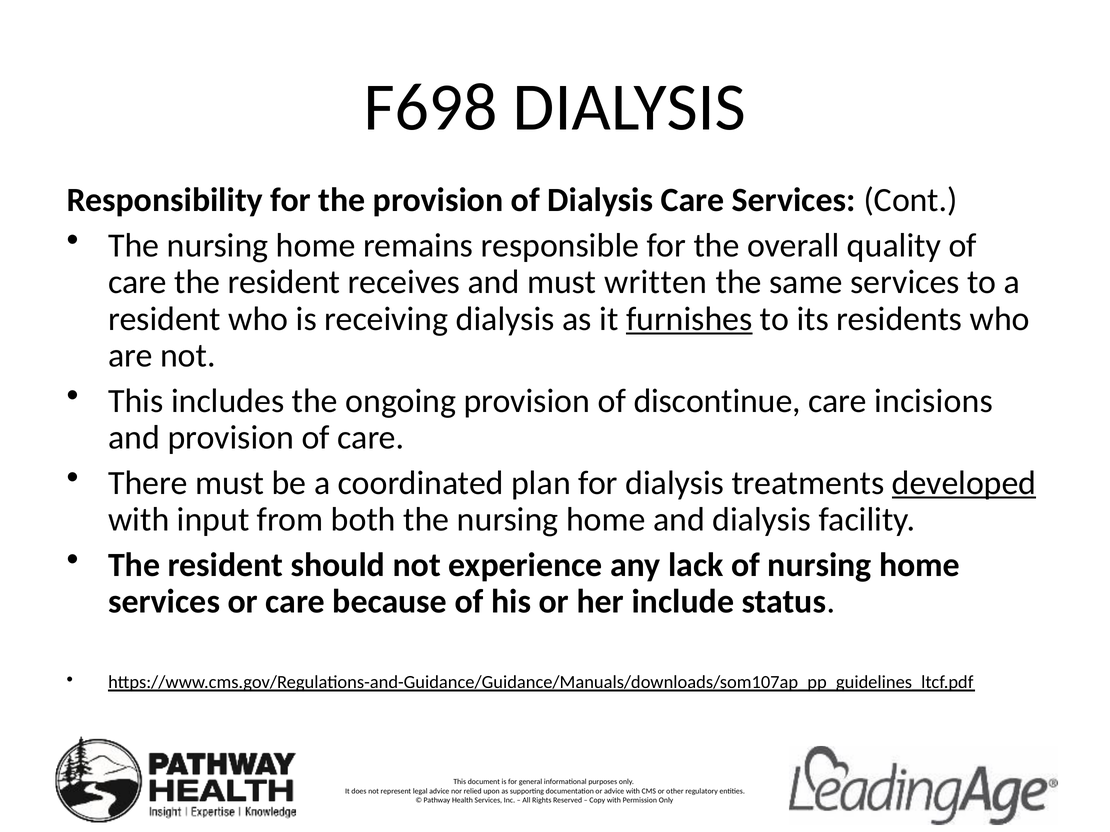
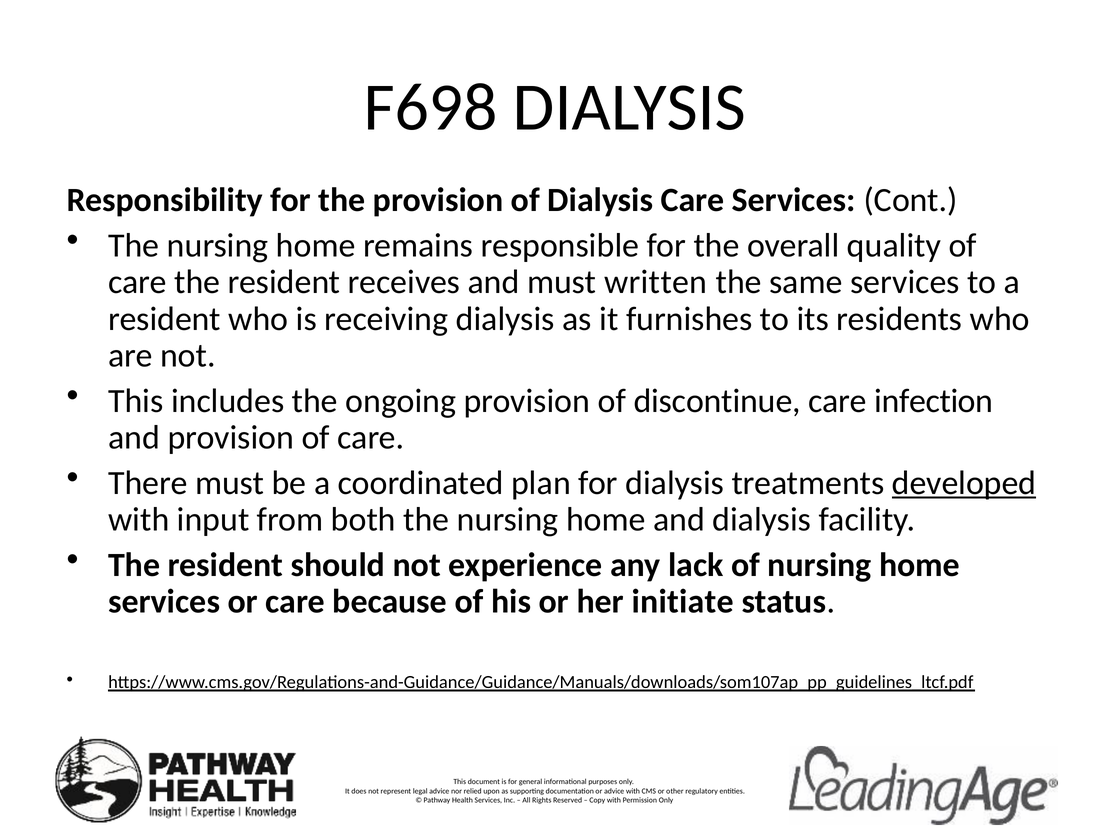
furnishes underline: present -> none
incisions: incisions -> infection
include: include -> initiate
